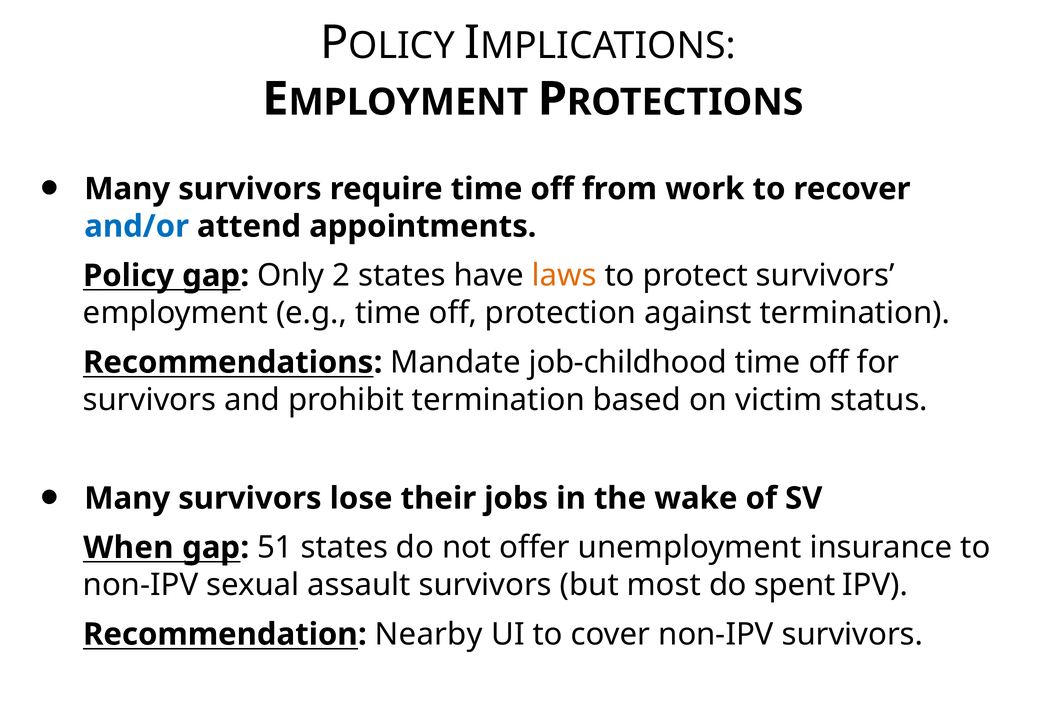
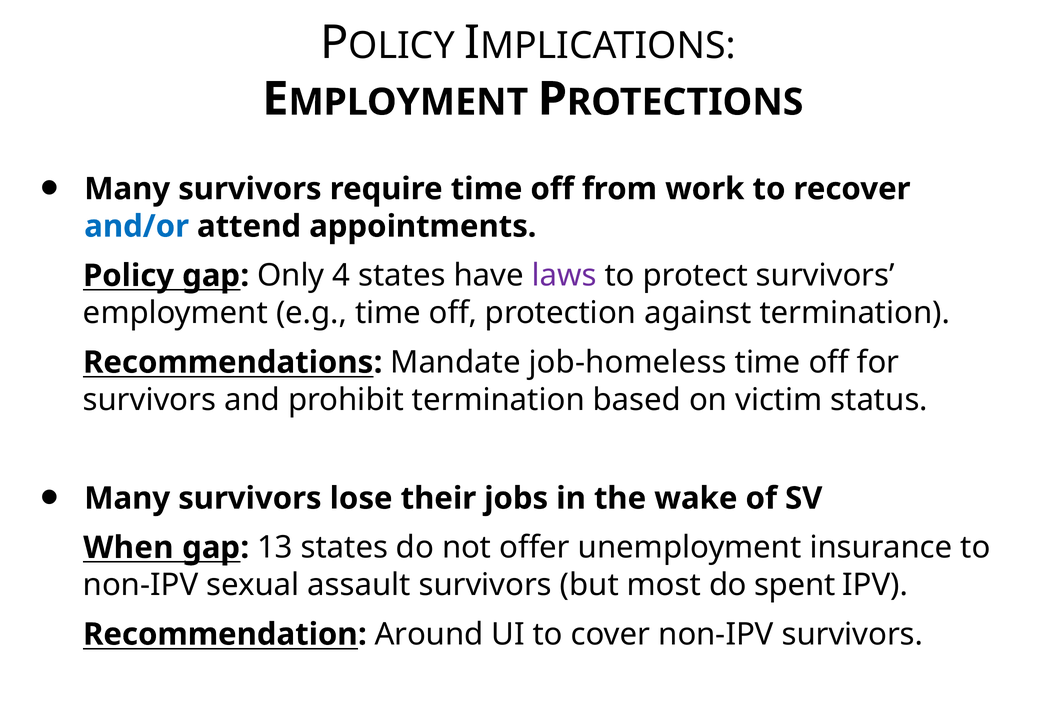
2: 2 -> 4
laws colour: orange -> purple
job-childhood: job-childhood -> job-homeless
51: 51 -> 13
Nearby: Nearby -> Around
